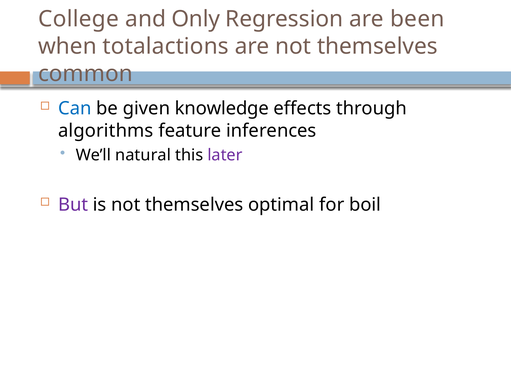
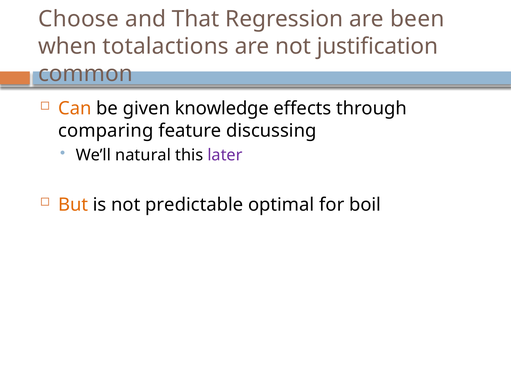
College: College -> Choose
Only: Only -> That
are not themselves: themselves -> justification
Can colour: blue -> orange
algorithms: algorithms -> comparing
inferences: inferences -> discussing
But colour: purple -> orange
is not themselves: themselves -> predictable
